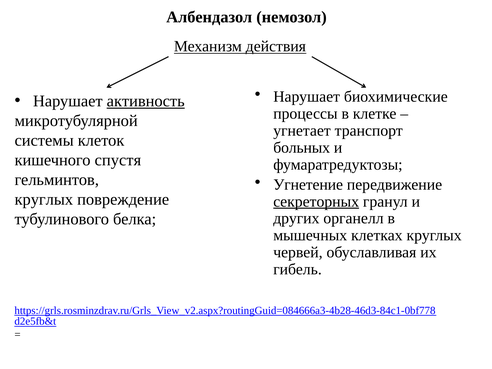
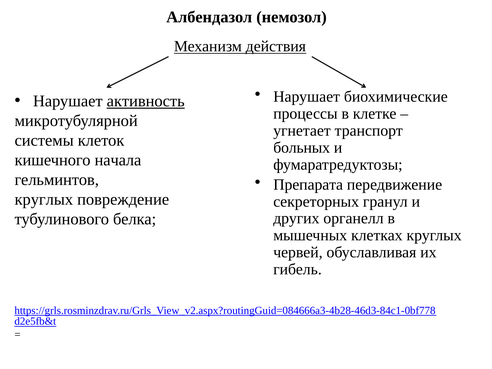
спустя: спустя -> начала
Угнетение: Угнетение -> Препарата
секреторных underline: present -> none
